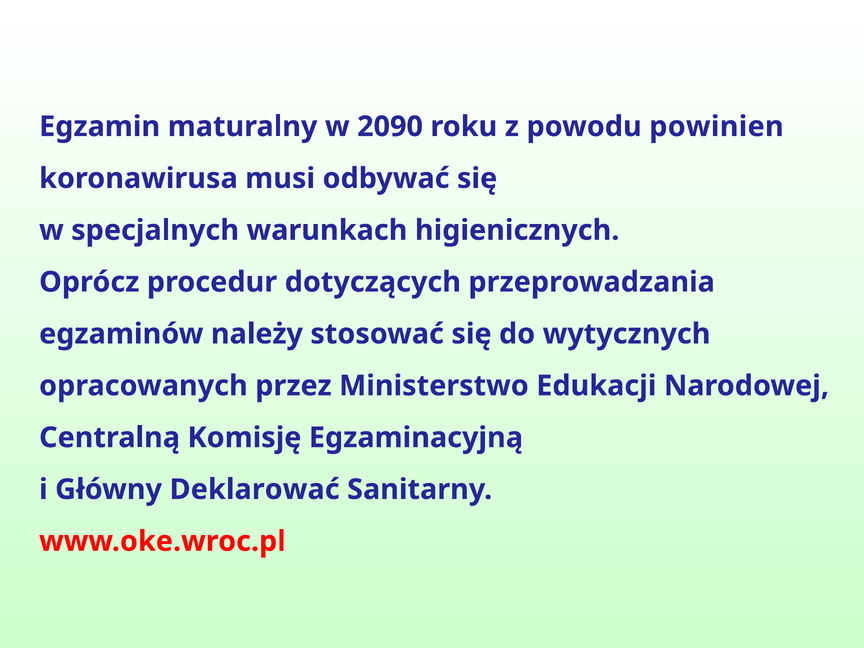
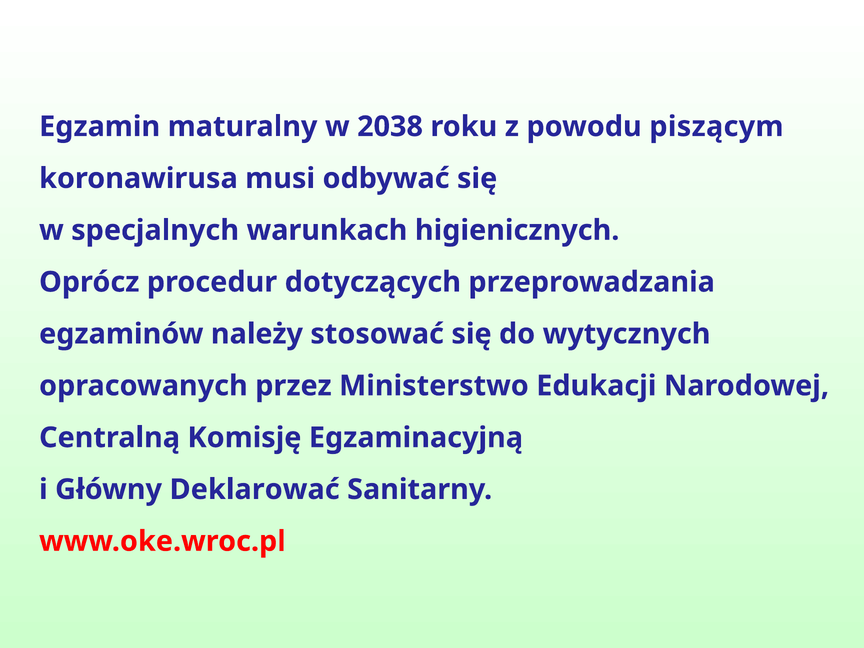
2090: 2090 -> 2038
powinien: powinien -> piszącym
